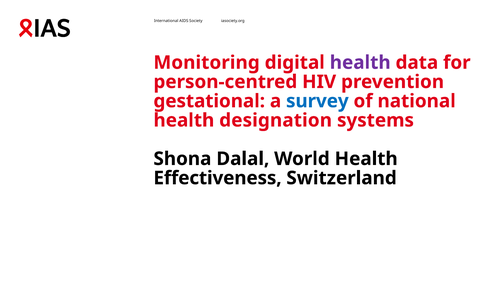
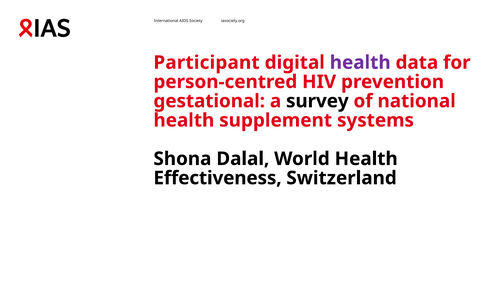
Monitoring: Monitoring -> Participant
survey colour: blue -> black
designation: designation -> supplement
